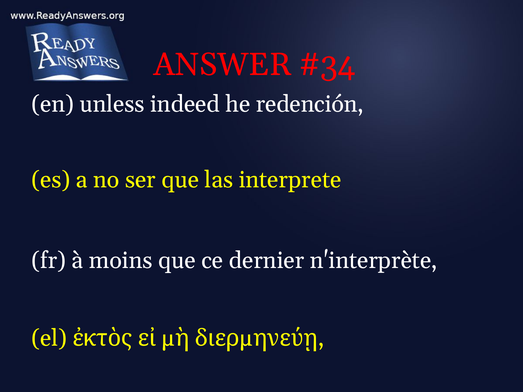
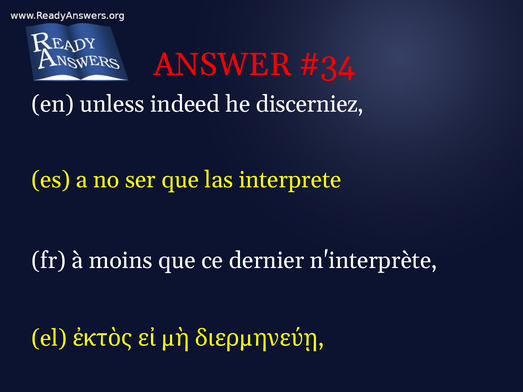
redención: redención -> discerniez
